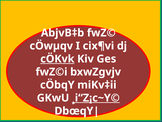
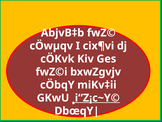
cÖKvk underline: present -> none
